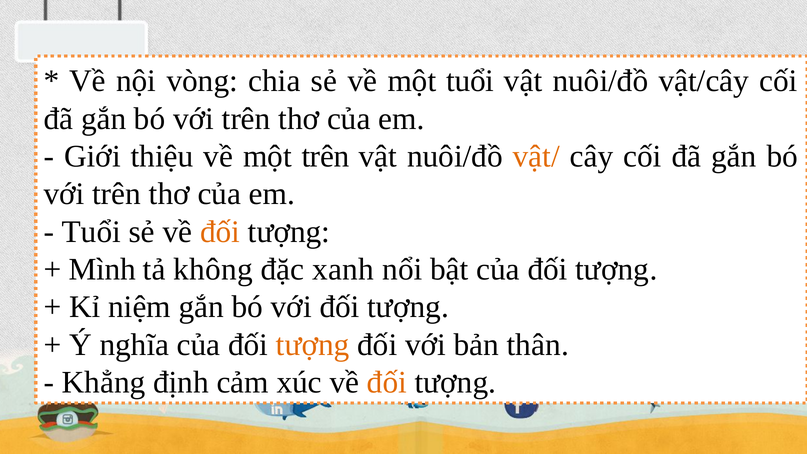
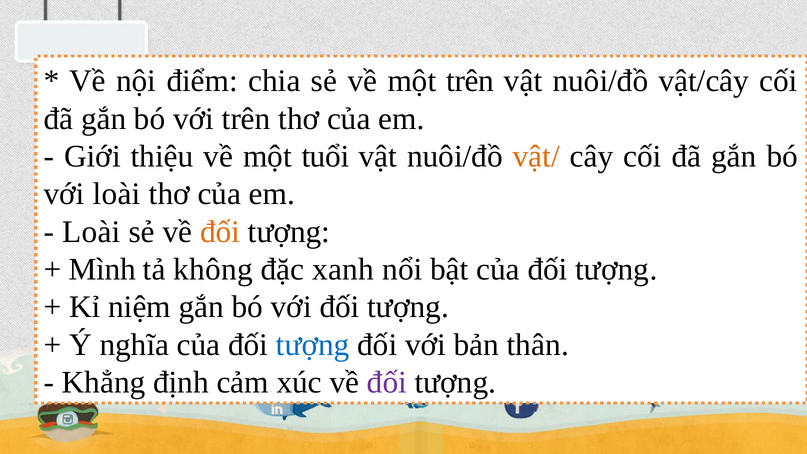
vòng: vòng -> điểm
một tuổi: tuổi -> trên
một trên: trên -> tuổi
trên at (117, 194): trên -> loài
Tuổi at (91, 232): Tuổi -> Loài
tượng at (313, 345) colour: orange -> blue
đối at (387, 382) colour: orange -> purple
